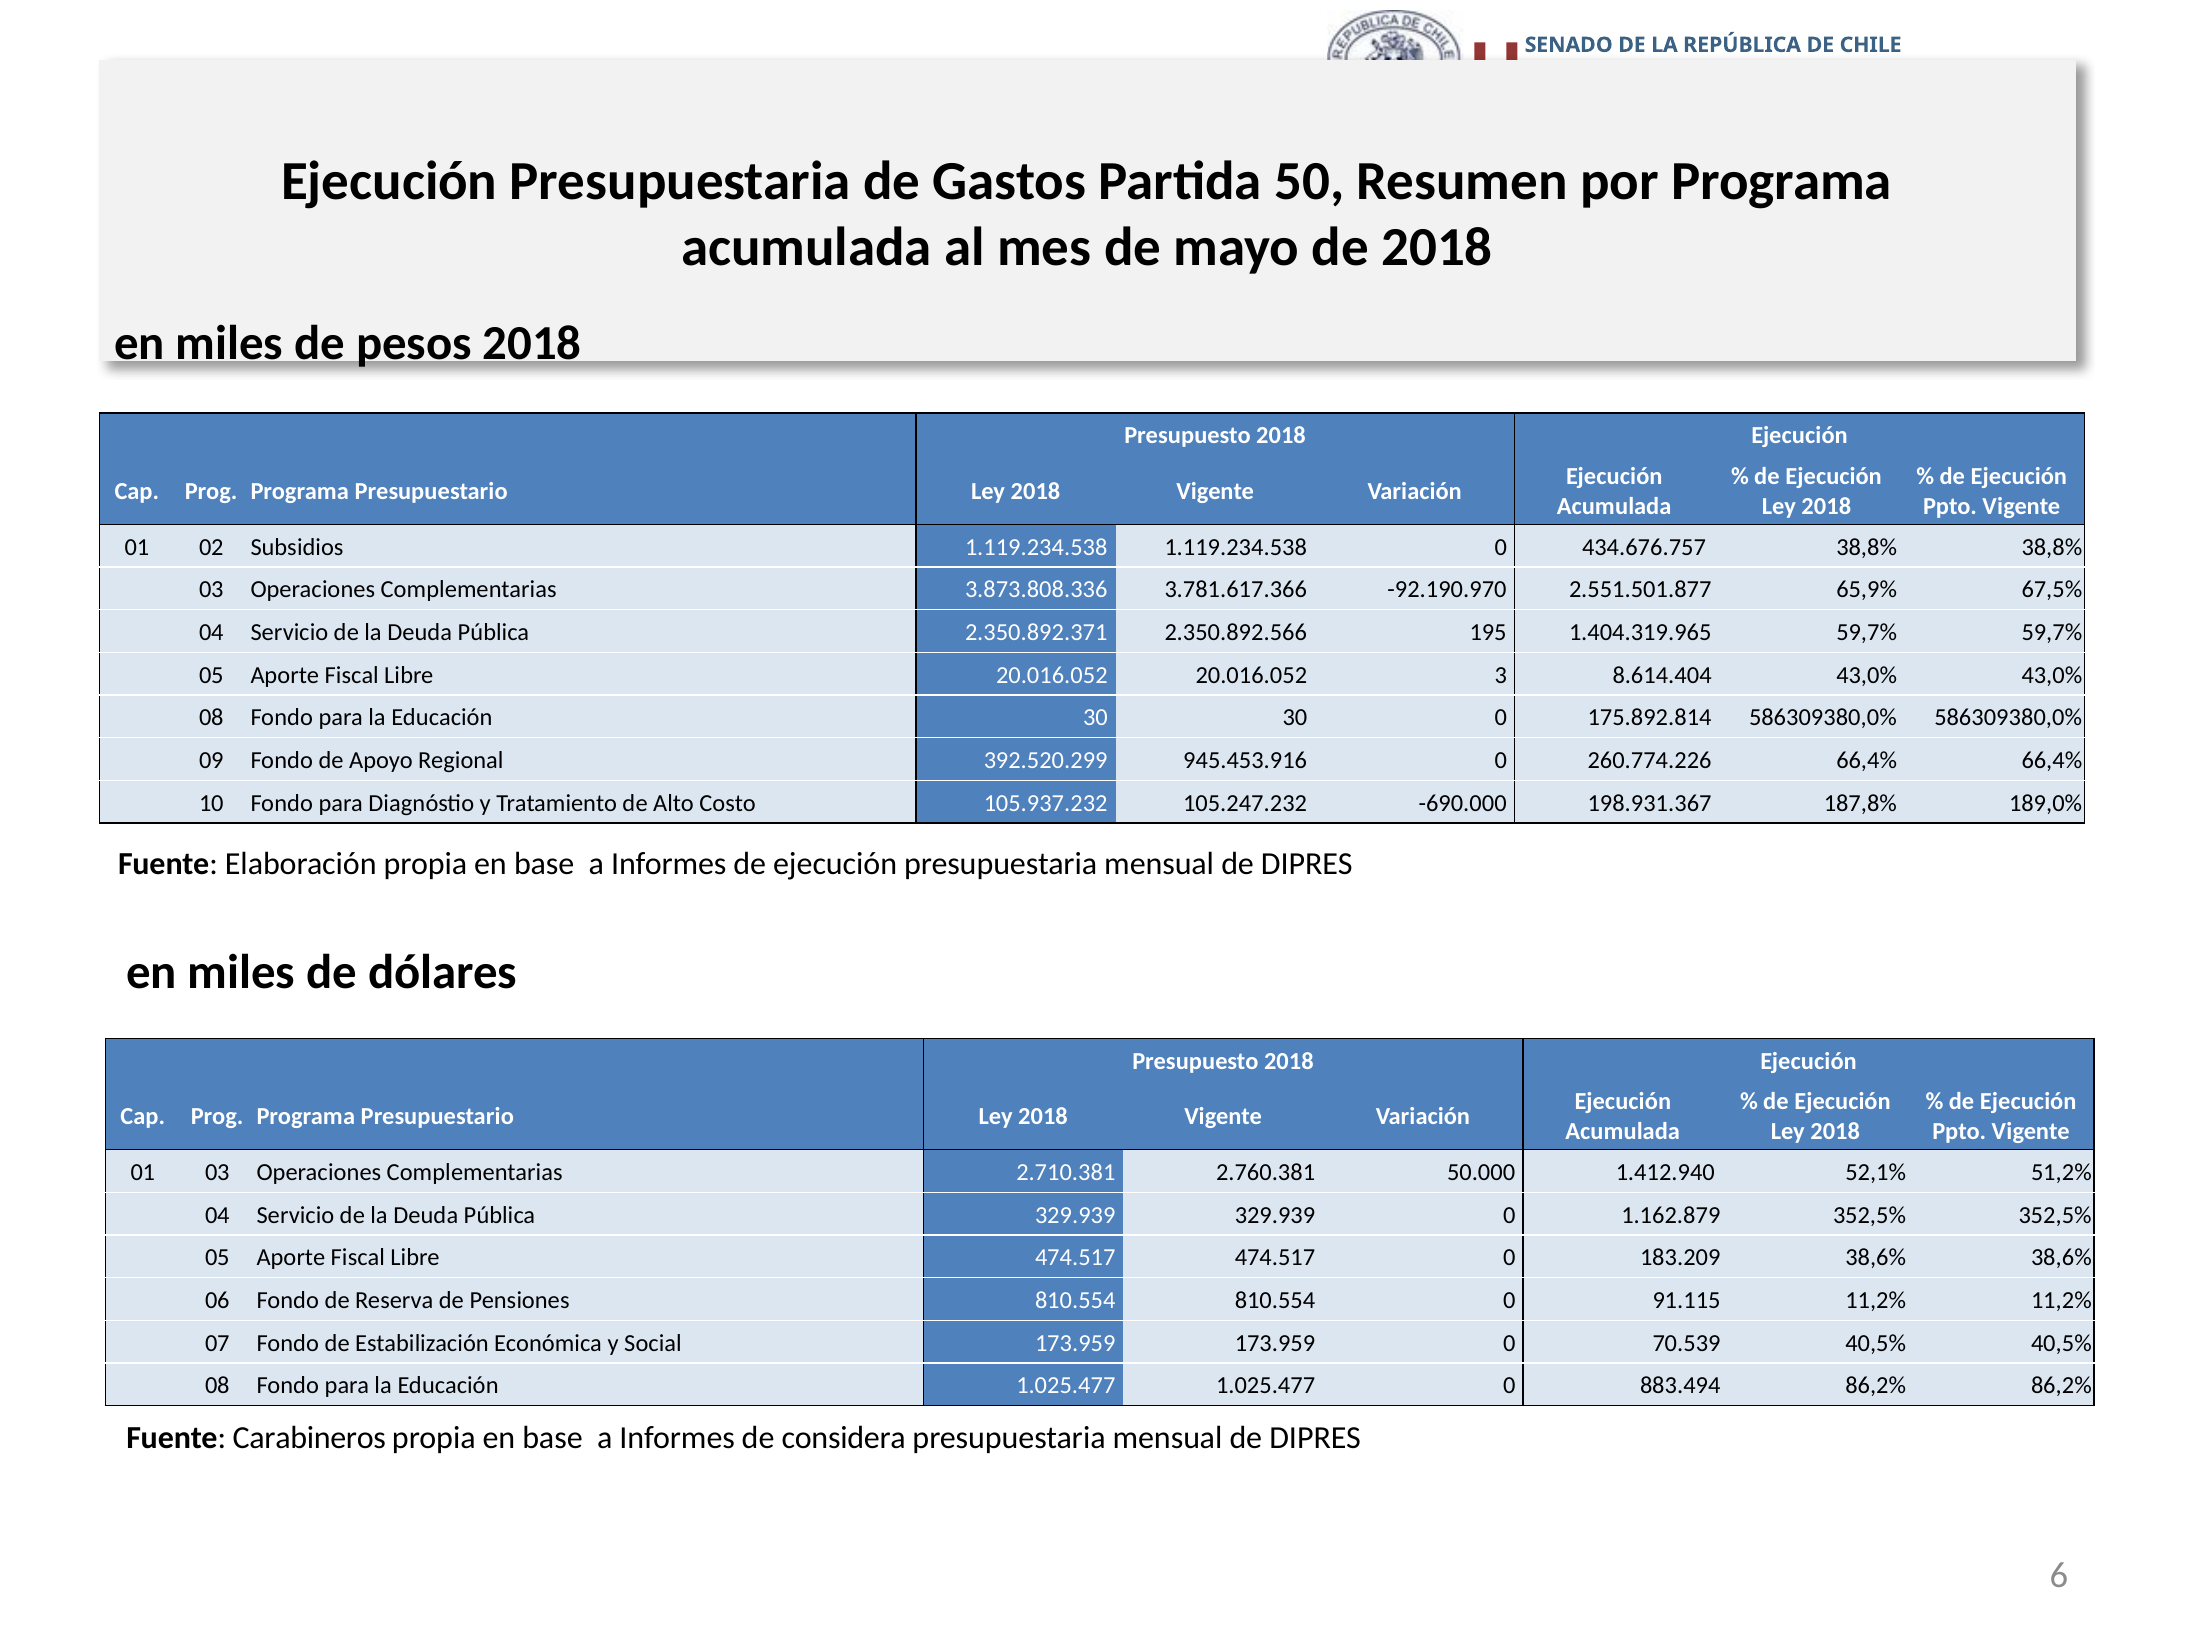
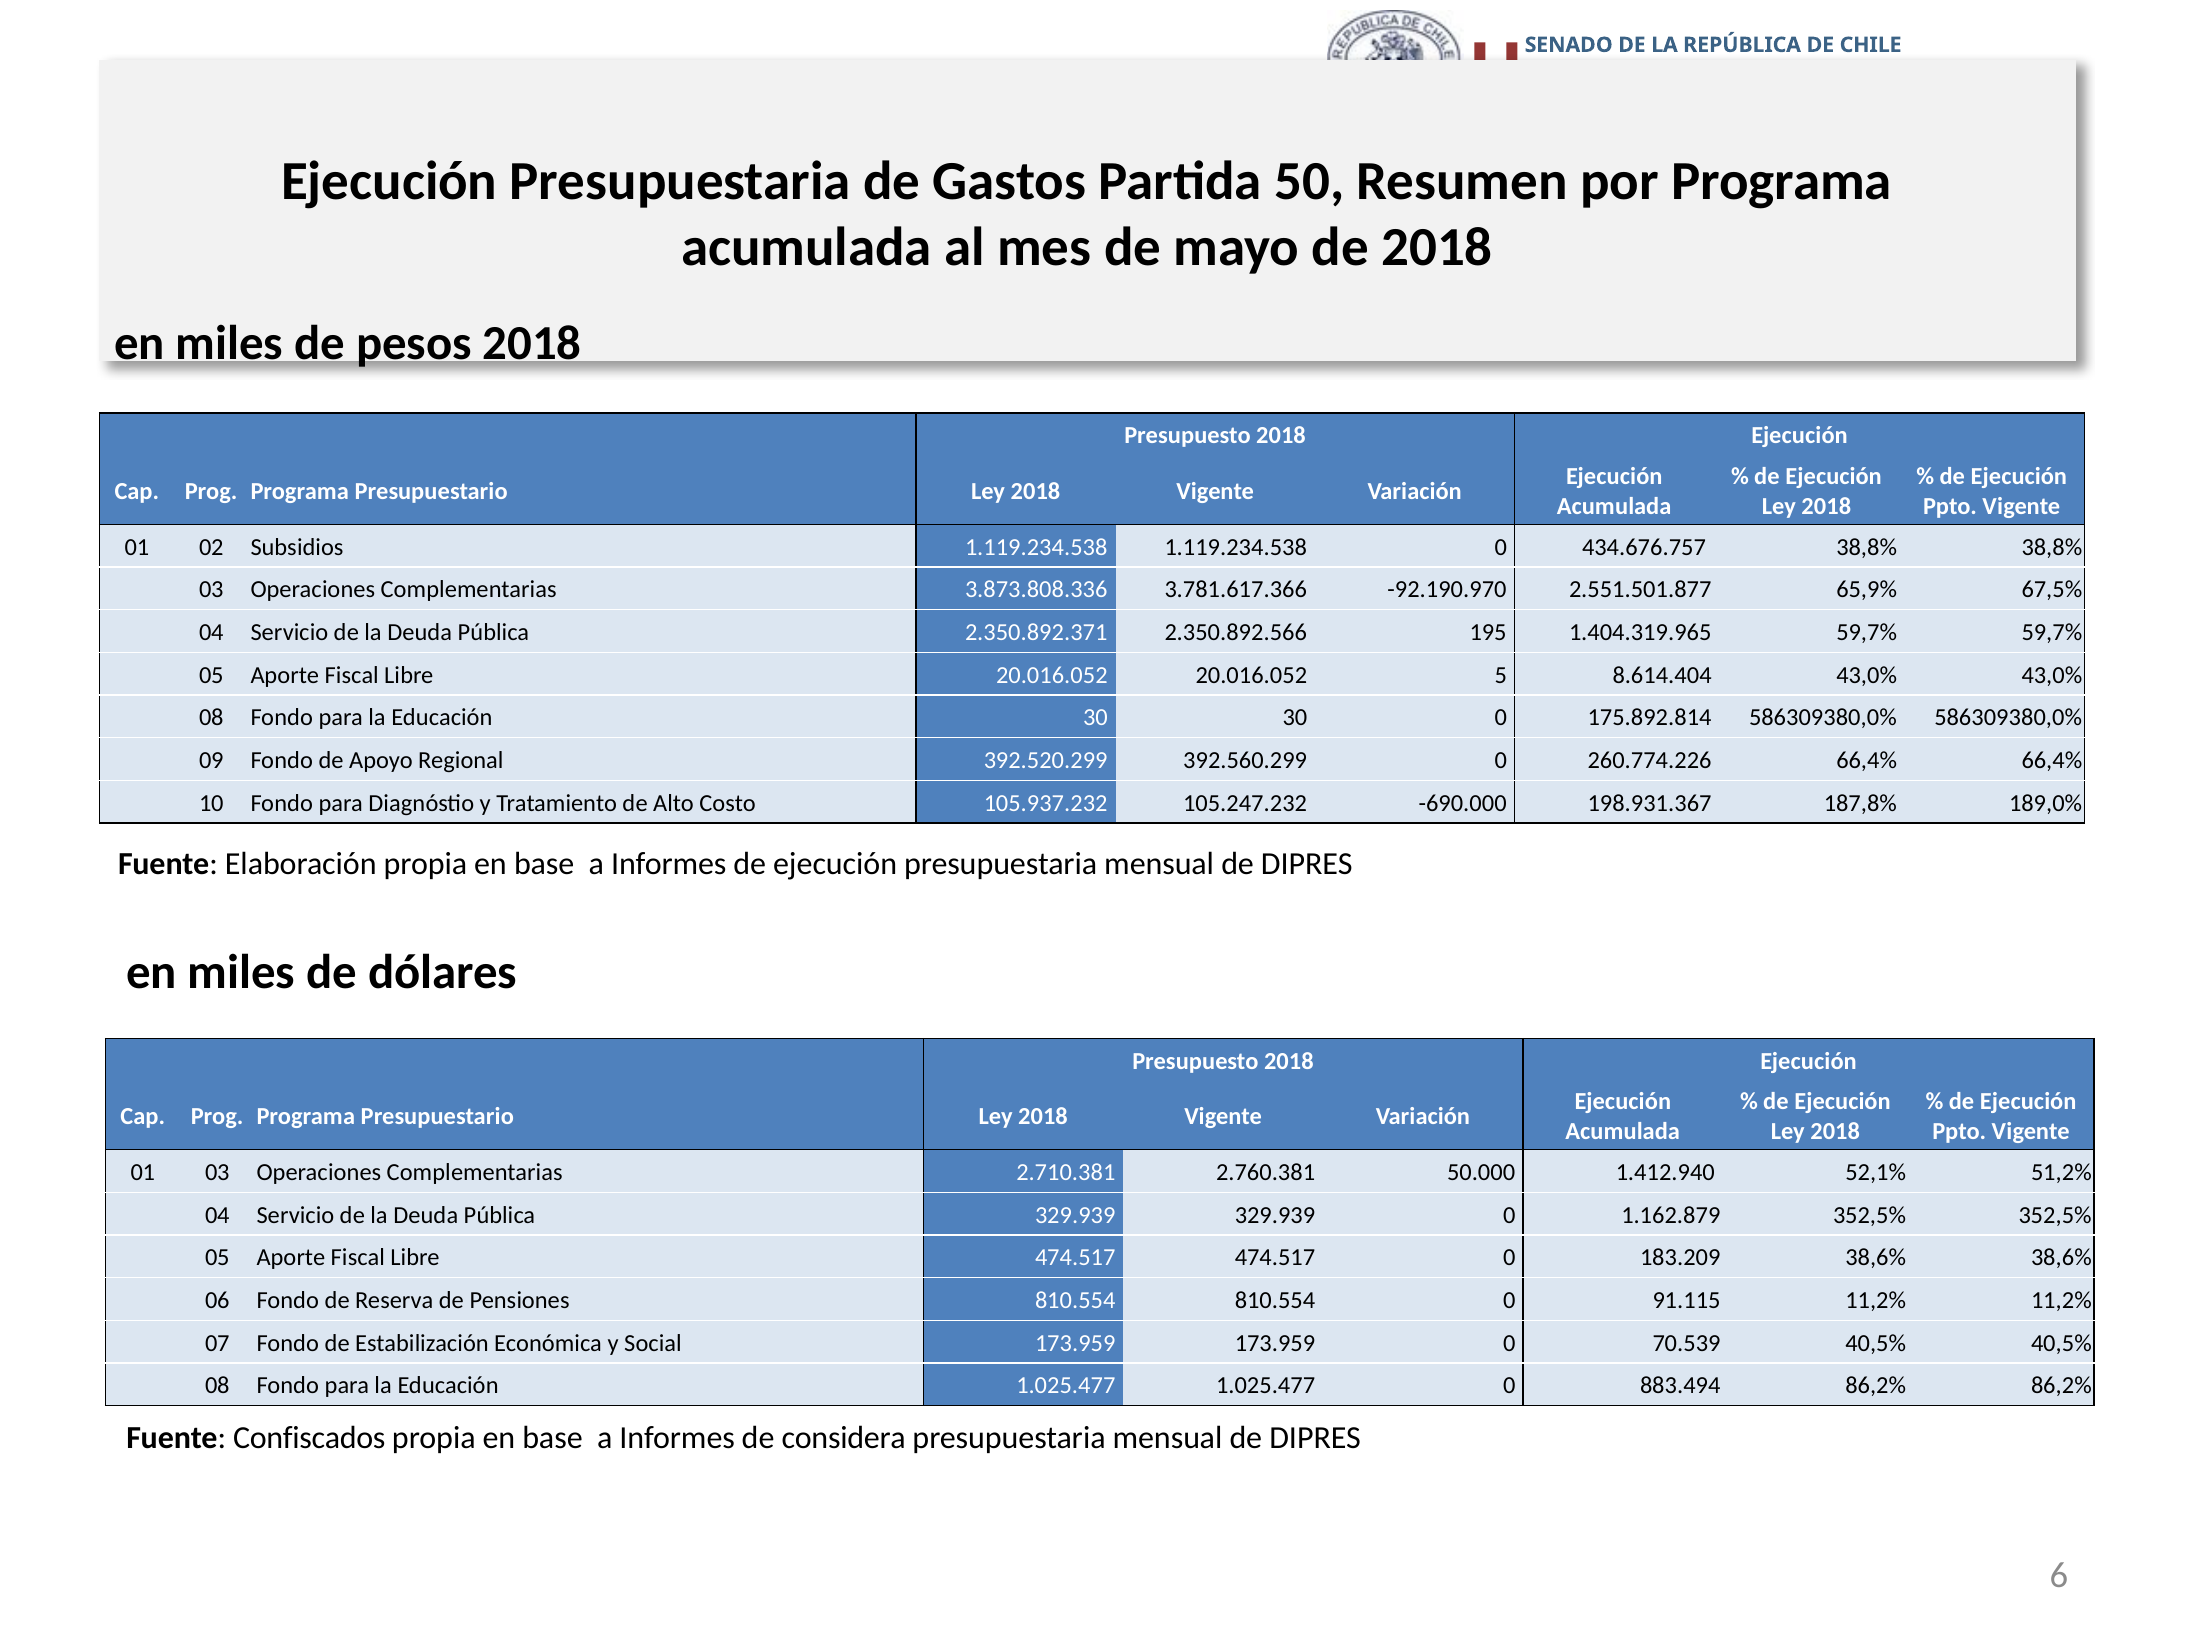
3: 3 -> 5
945.453.916: 945.453.916 -> 392.560.299
Carabineros: Carabineros -> Confiscados
